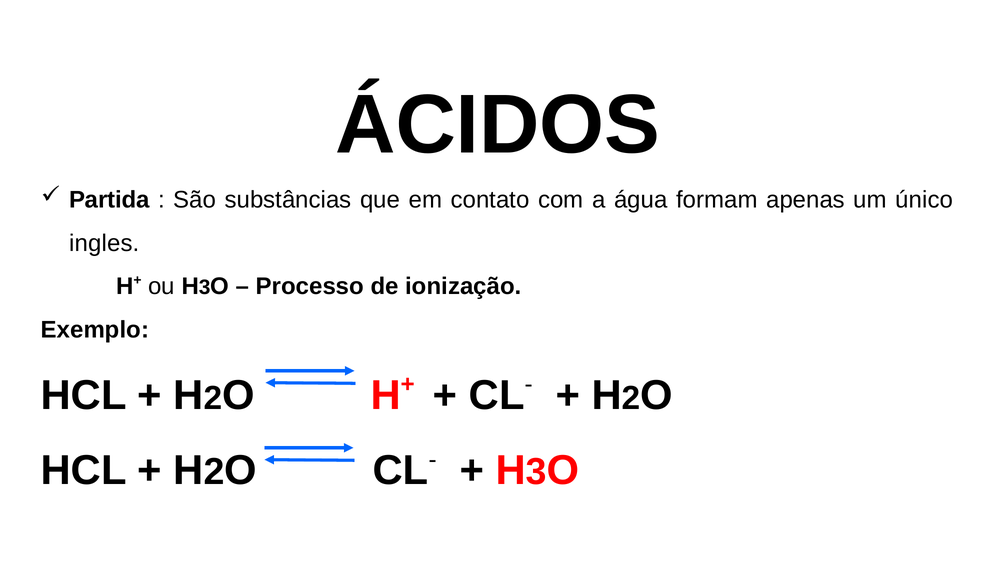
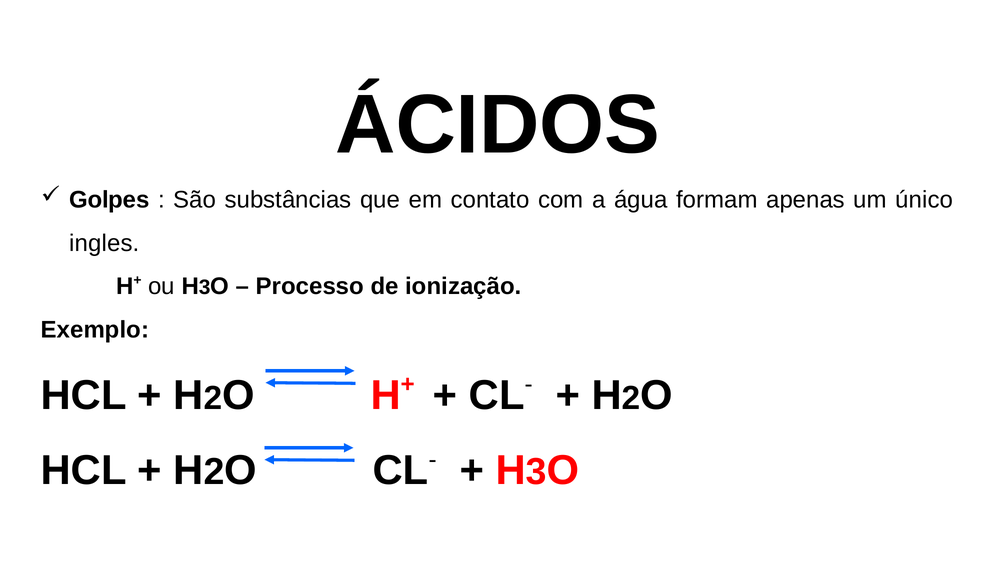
Partida: Partida -> Golpes
